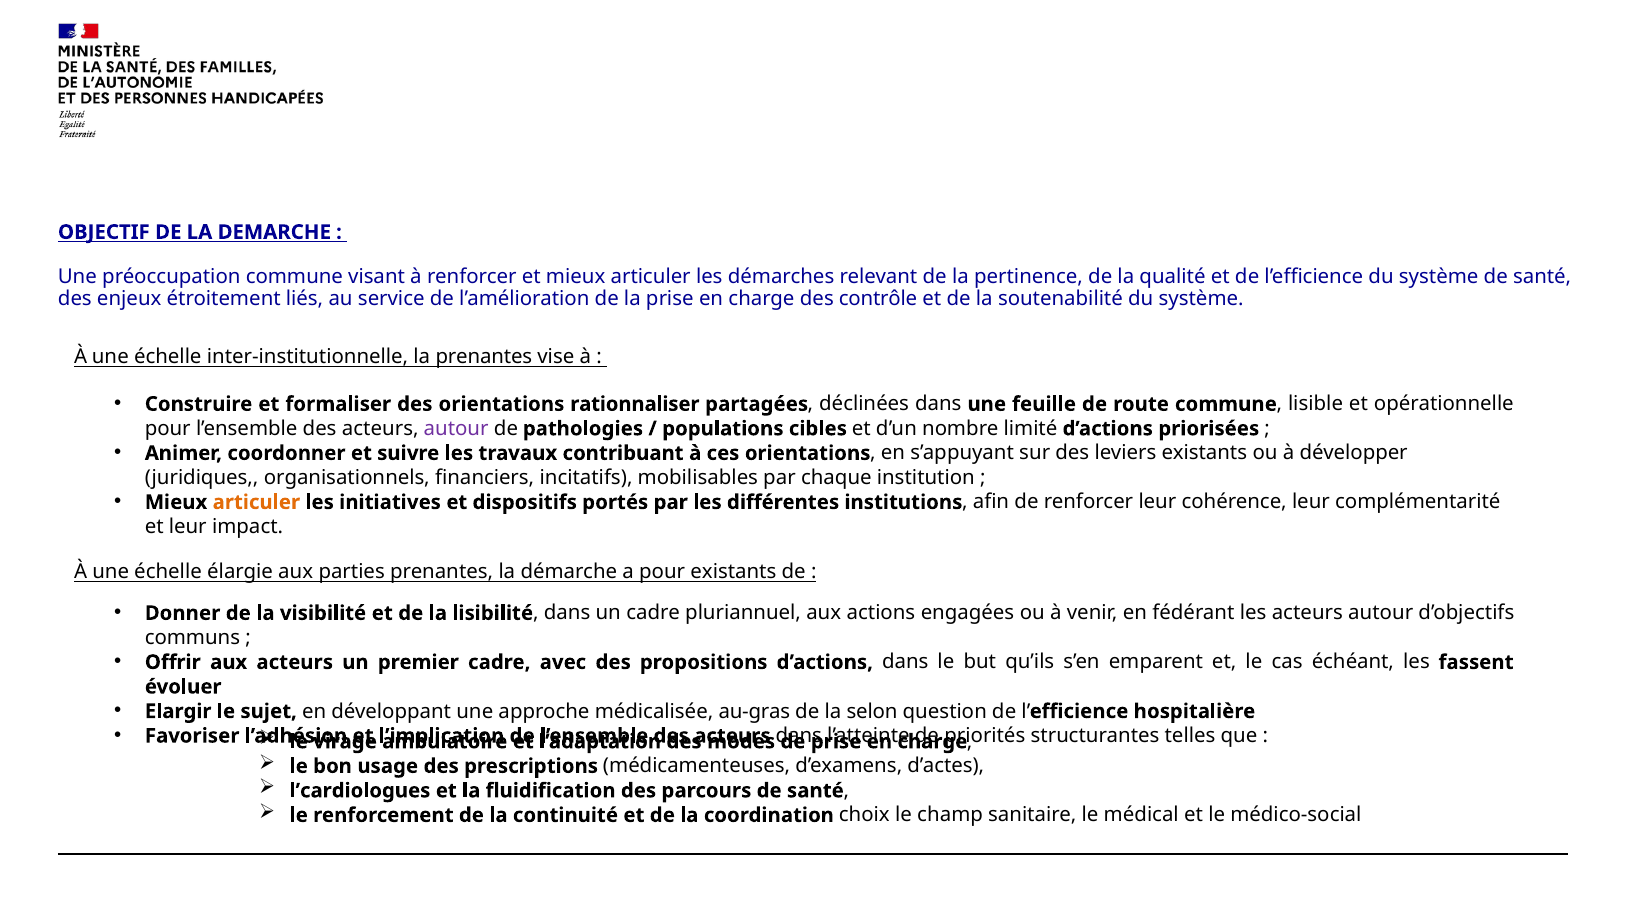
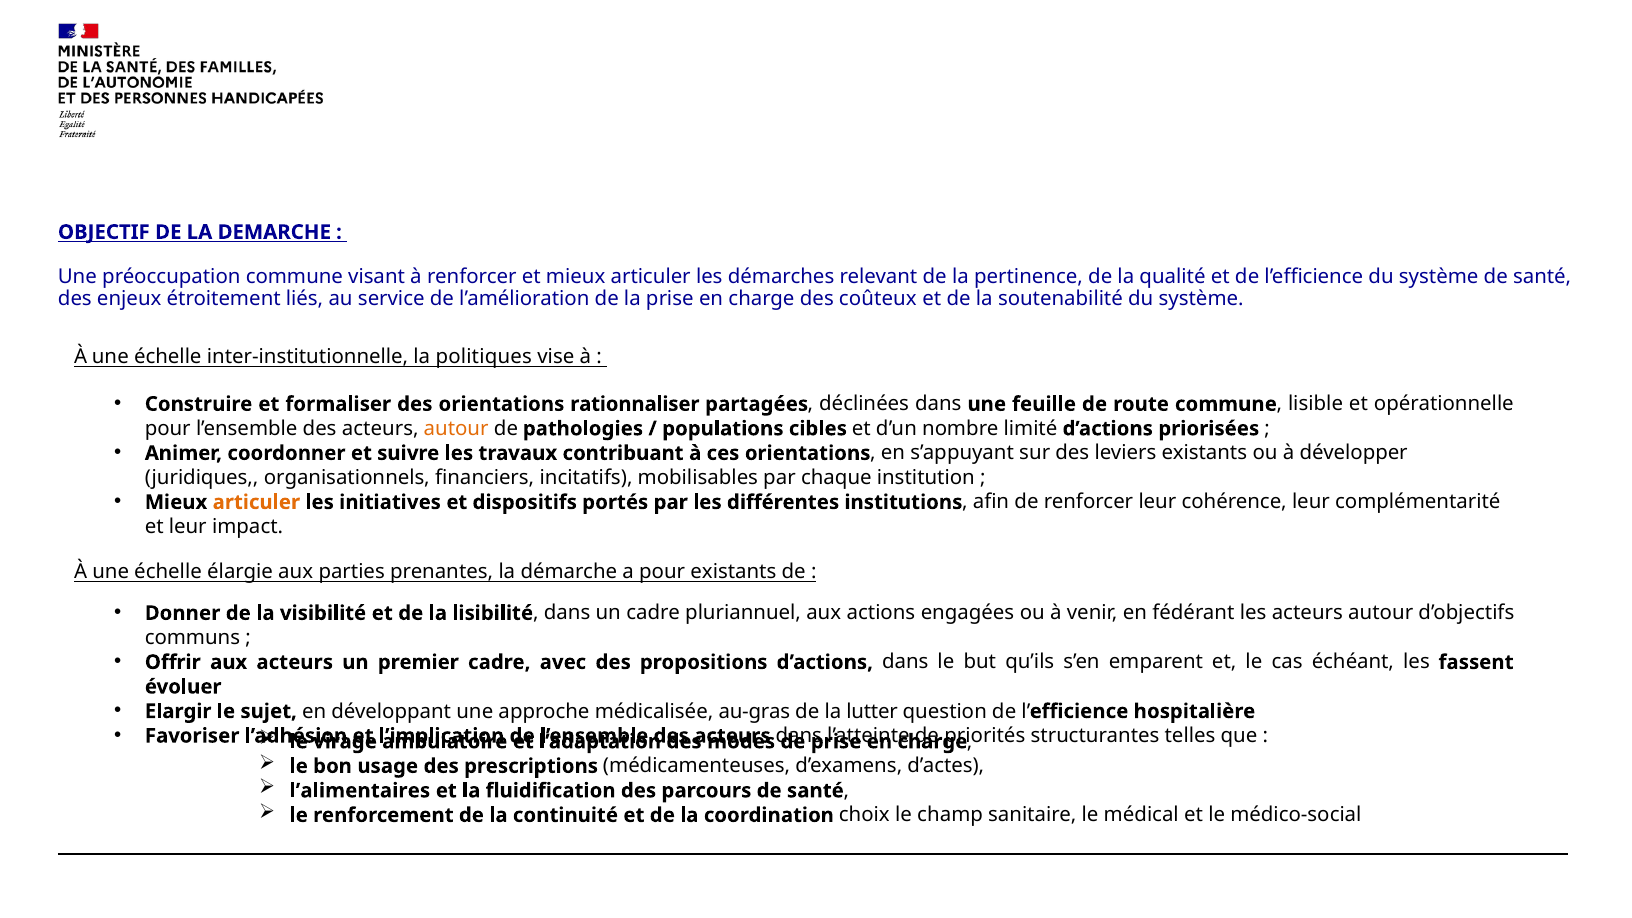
contrôle: contrôle -> coûteux
la prenantes: prenantes -> politiques
autour at (456, 429) colour: purple -> orange
selon: selon -> lutter
l’cardiologues: l’cardiologues -> l’alimentaires
